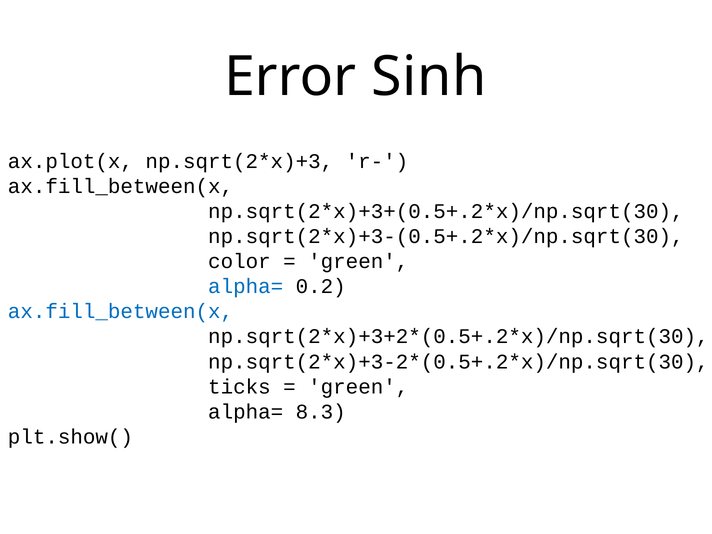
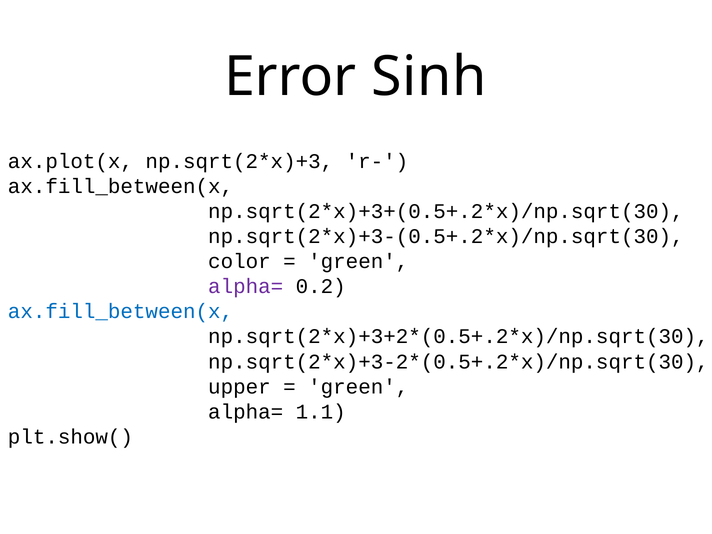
alpha= at (246, 287) colour: blue -> purple
ticks: ticks -> upper
8.3: 8.3 -> 1.1
